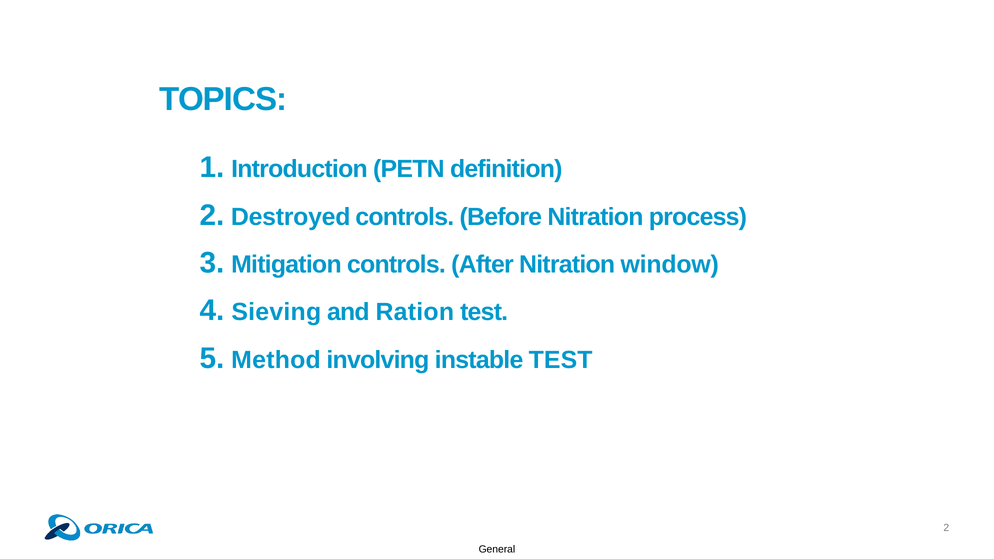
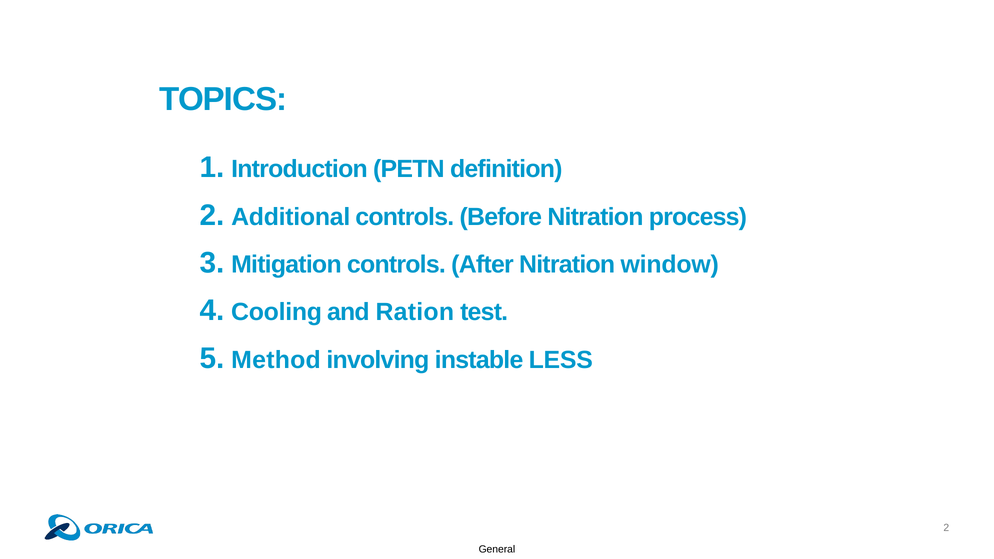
Destroyed: Destroyed -> Additional
Sieving: Sieving -> Cooling
instable TEST: TEST -> LESS
